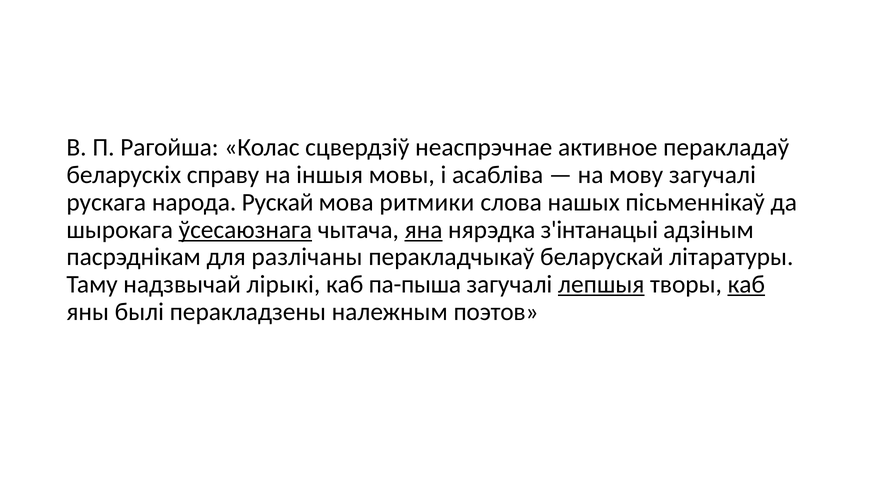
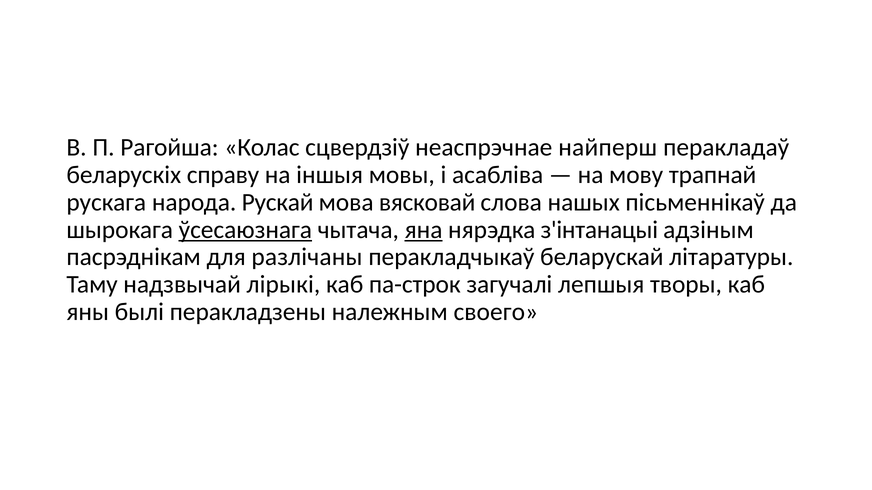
активное: активное -> найперш
мову загучалі: загучалі -> трапнай
ритмики: ритмики -> вясковай
па-пыша: па-пыша -> па-строк
лепшыя underline: present -> none
каб at (746, 285) underline: present -> none
поэтов: поэтов -> своего
